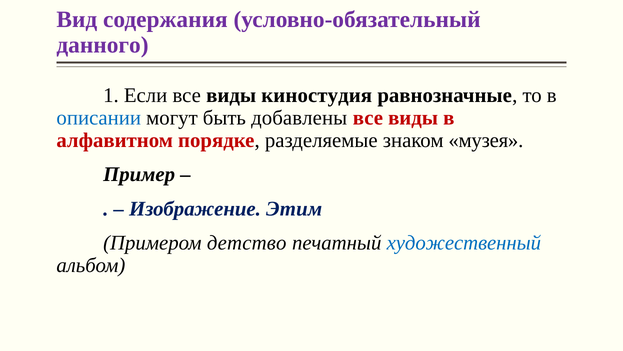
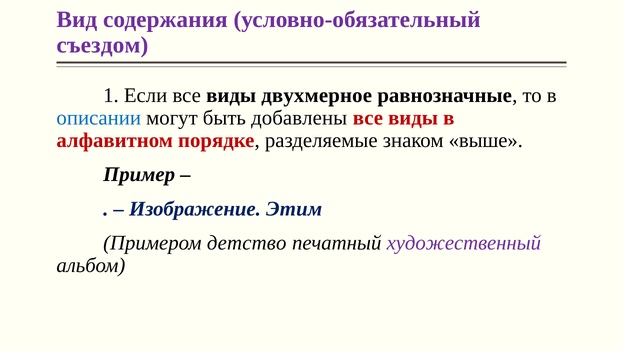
данного: данного -> съездом
киностудия: киностудия -> двухмерное
музея: музея -> выше
художественный colour: blue -> purple
